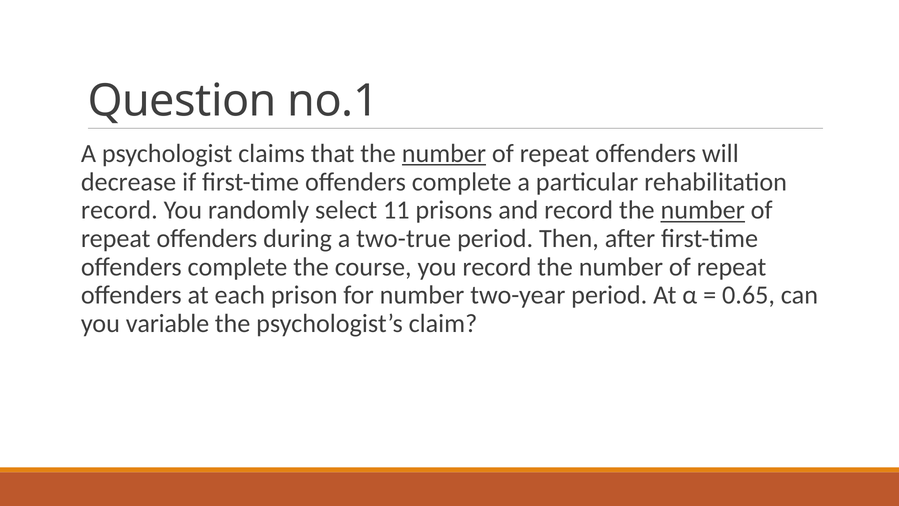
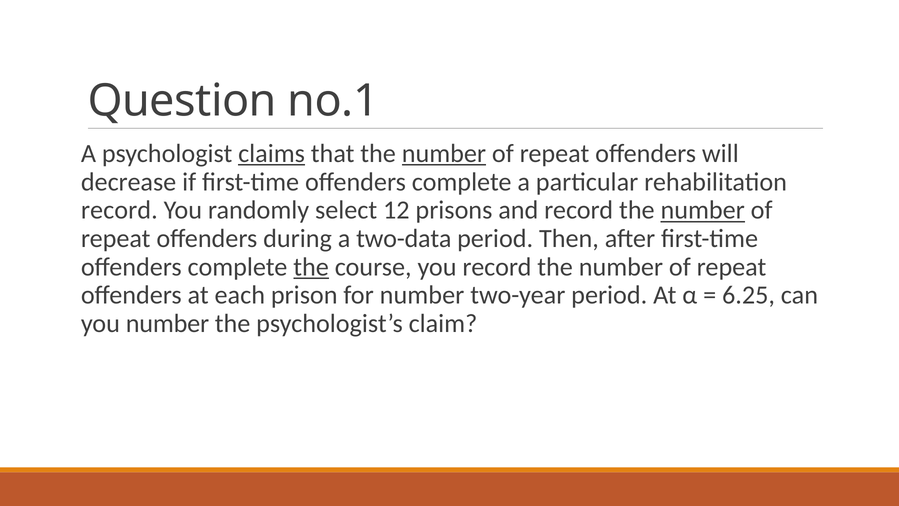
claims underline: none -> present
11: 11 -> 12
two-true: two-true -> two-data
the at (311, 267) underline: none -> present
0.65: 0.65 -> 6.25
you variable: variable -> number
